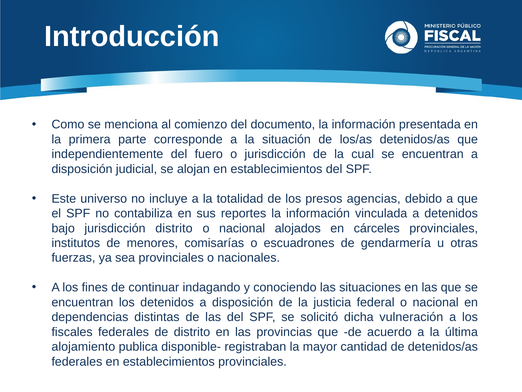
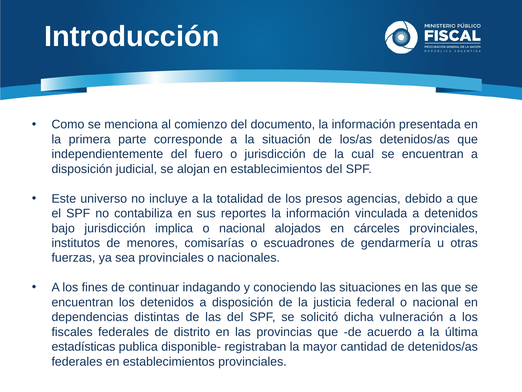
jurisdicción distrito: distrito -> implica
alojamiento: alojamiento -> estadísticas
